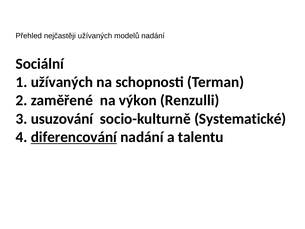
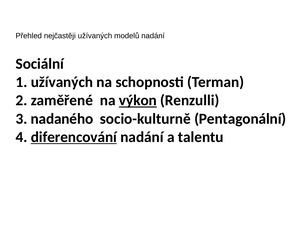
výkon underline: none -> present
usuzování: usuzování -> nadaného
Systematické: Systematické -> Pentagonální
